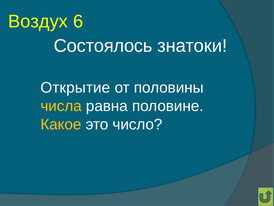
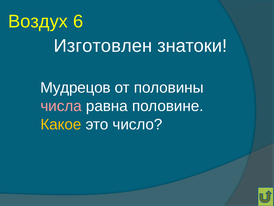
Состоялось: Состоялось -> Изготовлен
Открытие: Открытие -> Мудрецов
числа colour: yellow -> pink
